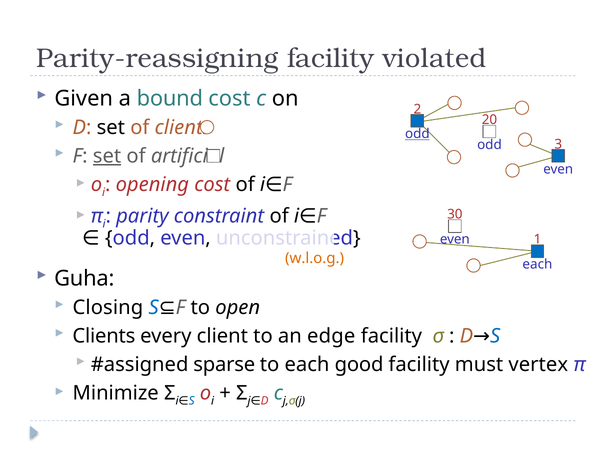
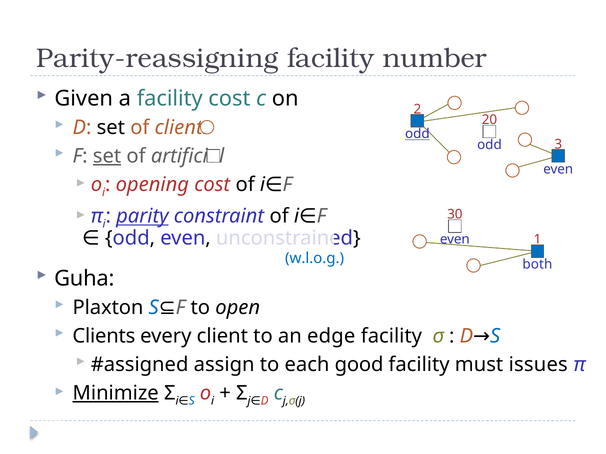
violated: violated -> number
a bound: bound -> facility
parity underline: none -> present
w.l.o.g colour: orange -> blue
each at (537, 265): each -> both
Closing: Closing -> Plaxton
sparse: sparse -> assign
vertex: vertex -> issues
Minimize underline: none -> present
